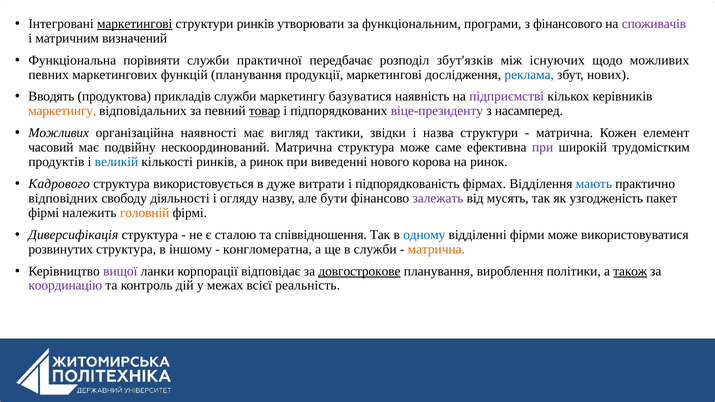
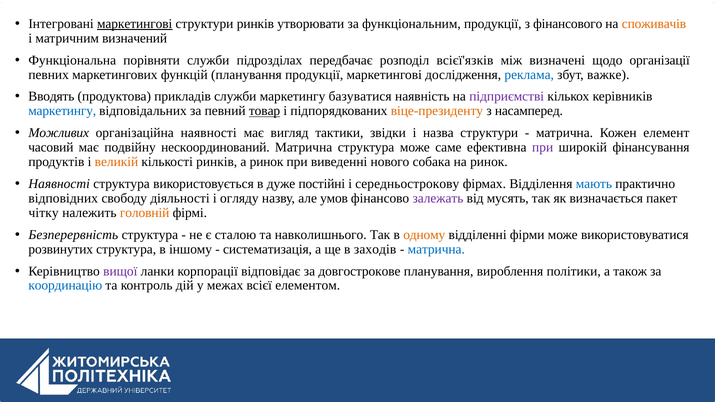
функціональним програми: програми -> продукції
споживачів colour: purple -> orange
практичної: практичної -> підрозділах
збут'язків: збут'язків -> всієї'язків
існуючих: існуючих -> визначені
щодо можливих: можливих -> організації
нових: нових -> важке
маркетингу at (62, 111) colour: orange -> blue
віце-президенту colour: purple -> orange
трудомістким: трудомістким -> фінансування
великій colour: blue -> orange
корова: корова -> собака
Кадрового at (59, 184): Кадрового -> Наявності
витрати: витрати -> постійні
підпорядкованість: підпорядкованість -> середньострокову
бути: бути -> умов
узгодженість: узгодженість -> визначається
фірмі at (44, 213): фірмі -> чітку
Диверсифікація: Диверсифікація -> Безперервність
співвідношення: співвідношення -> навколишнього
одному colour: blue -> orange
конгломератна: конгломератна -> систематизація
в служби: служби -> заходів
матрична at (436, 249) colour: orange -> blue
довгострокове underline: present -> none
також underline: present -> none
координацію colour: purple -> blue
реальність: реальність -> елементом
